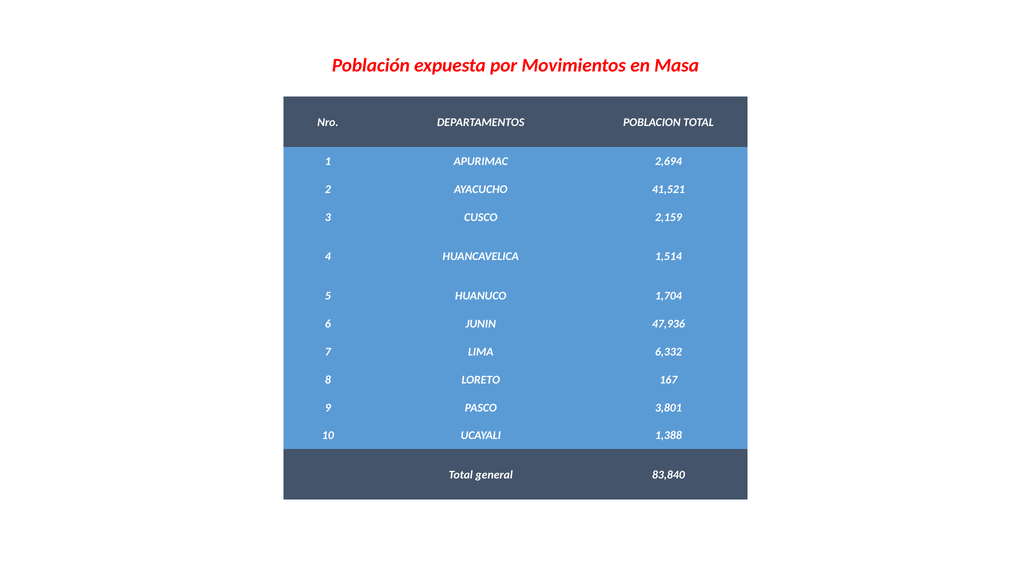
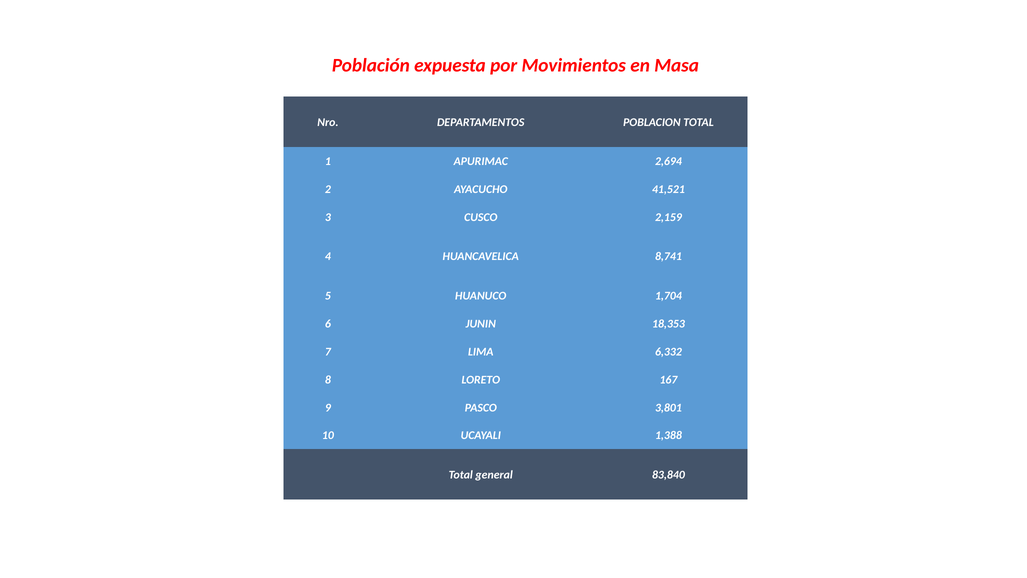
1,514: 1,514 -> 8,741
47,936: 47,936 -> 18,353
